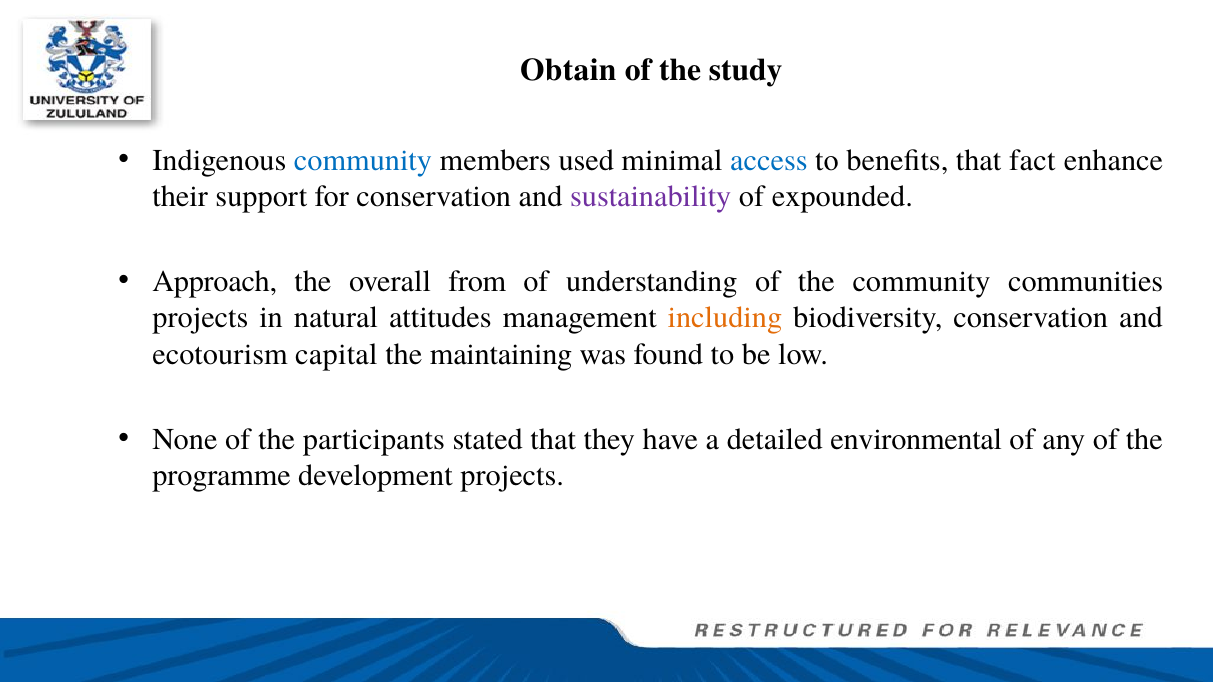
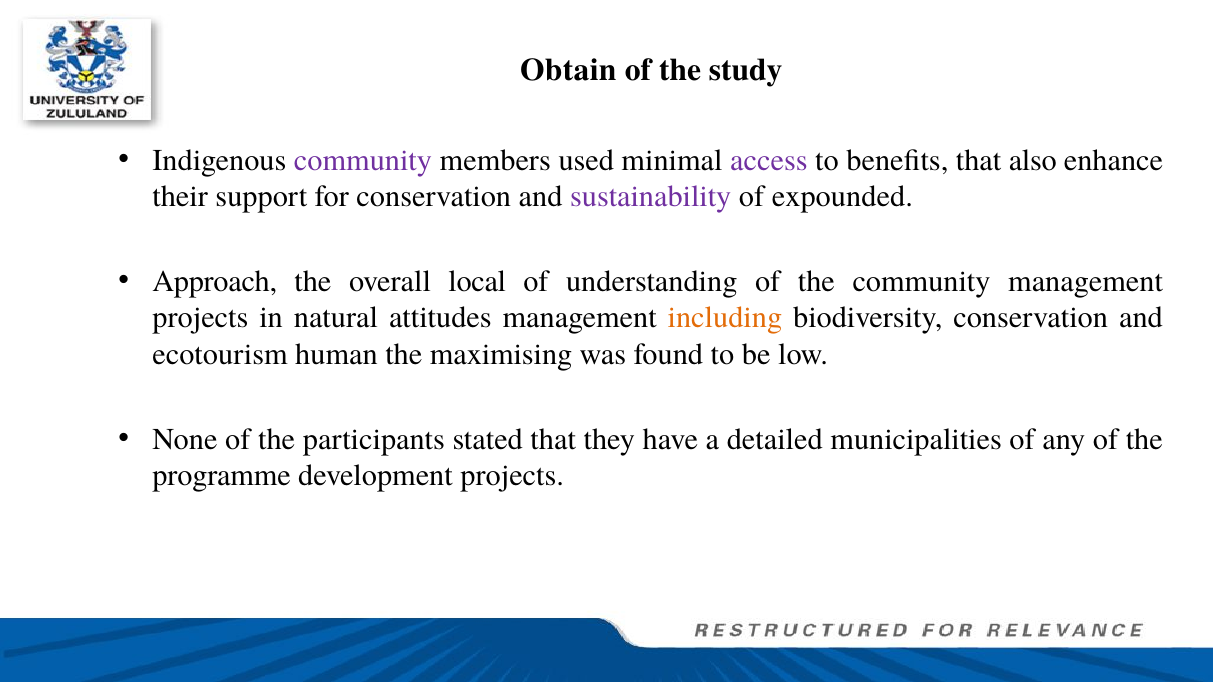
community at (363, 160) colour: blue -> purple
access colour: blue -> purple
fact: fact -> also
from: from -> local
community communities: communities -> management
capital: capital -> human
maintaining: maintaining -> maximising
environmental: environmental -> municipalities
